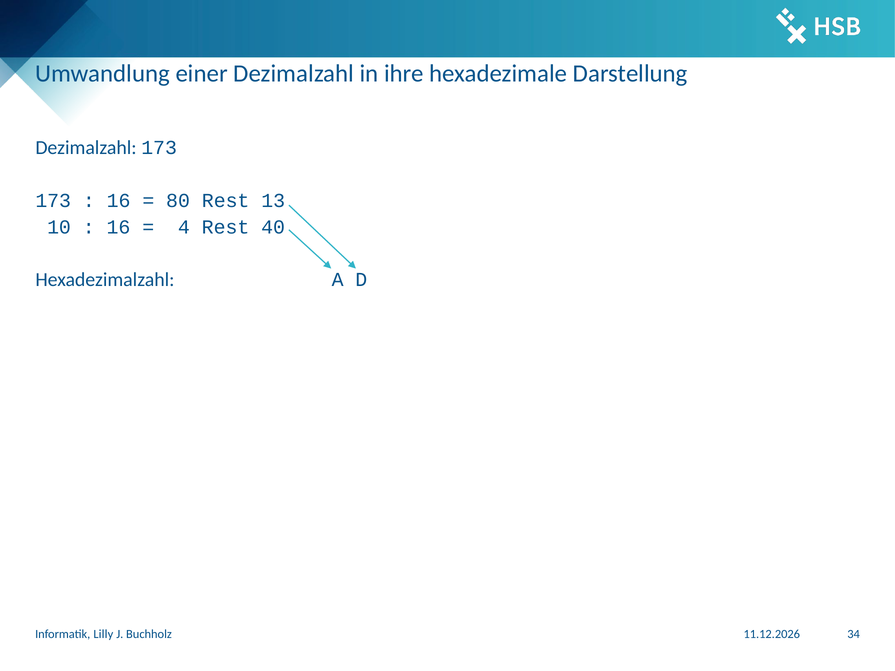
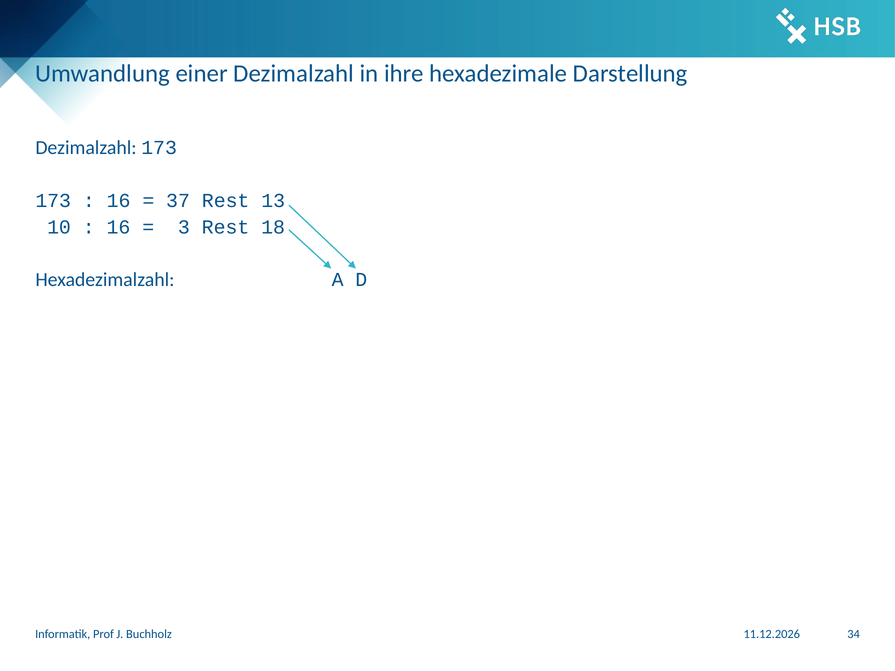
80: 80 -> 37
4: 4 -> 3
40: 40 -> 18
Lilly: Lilly -> Prof
